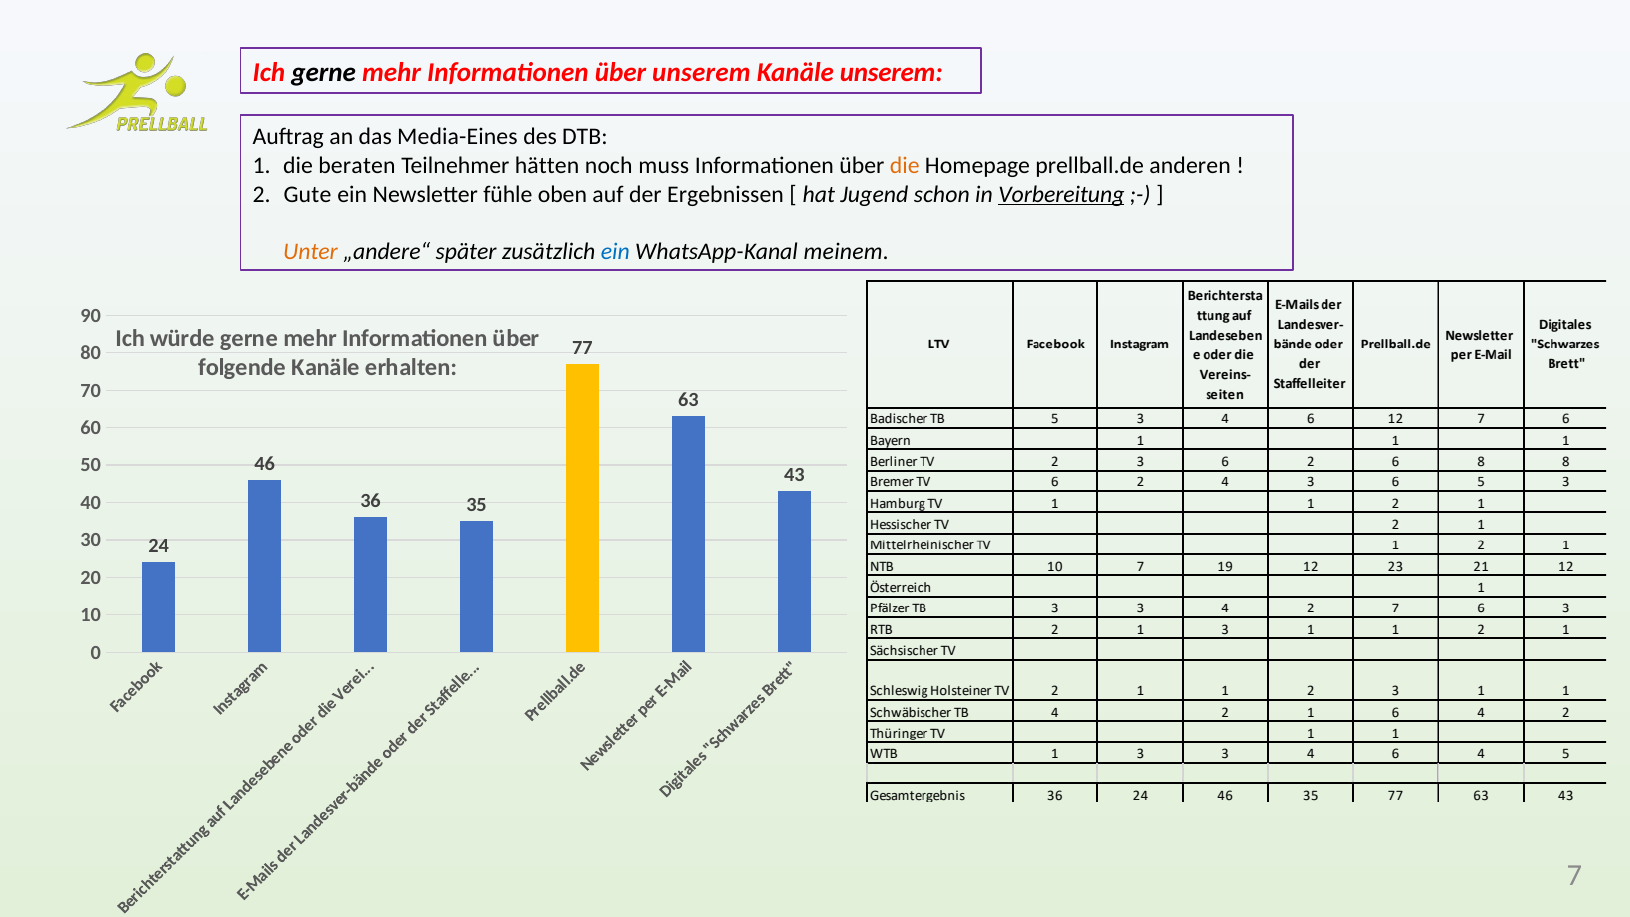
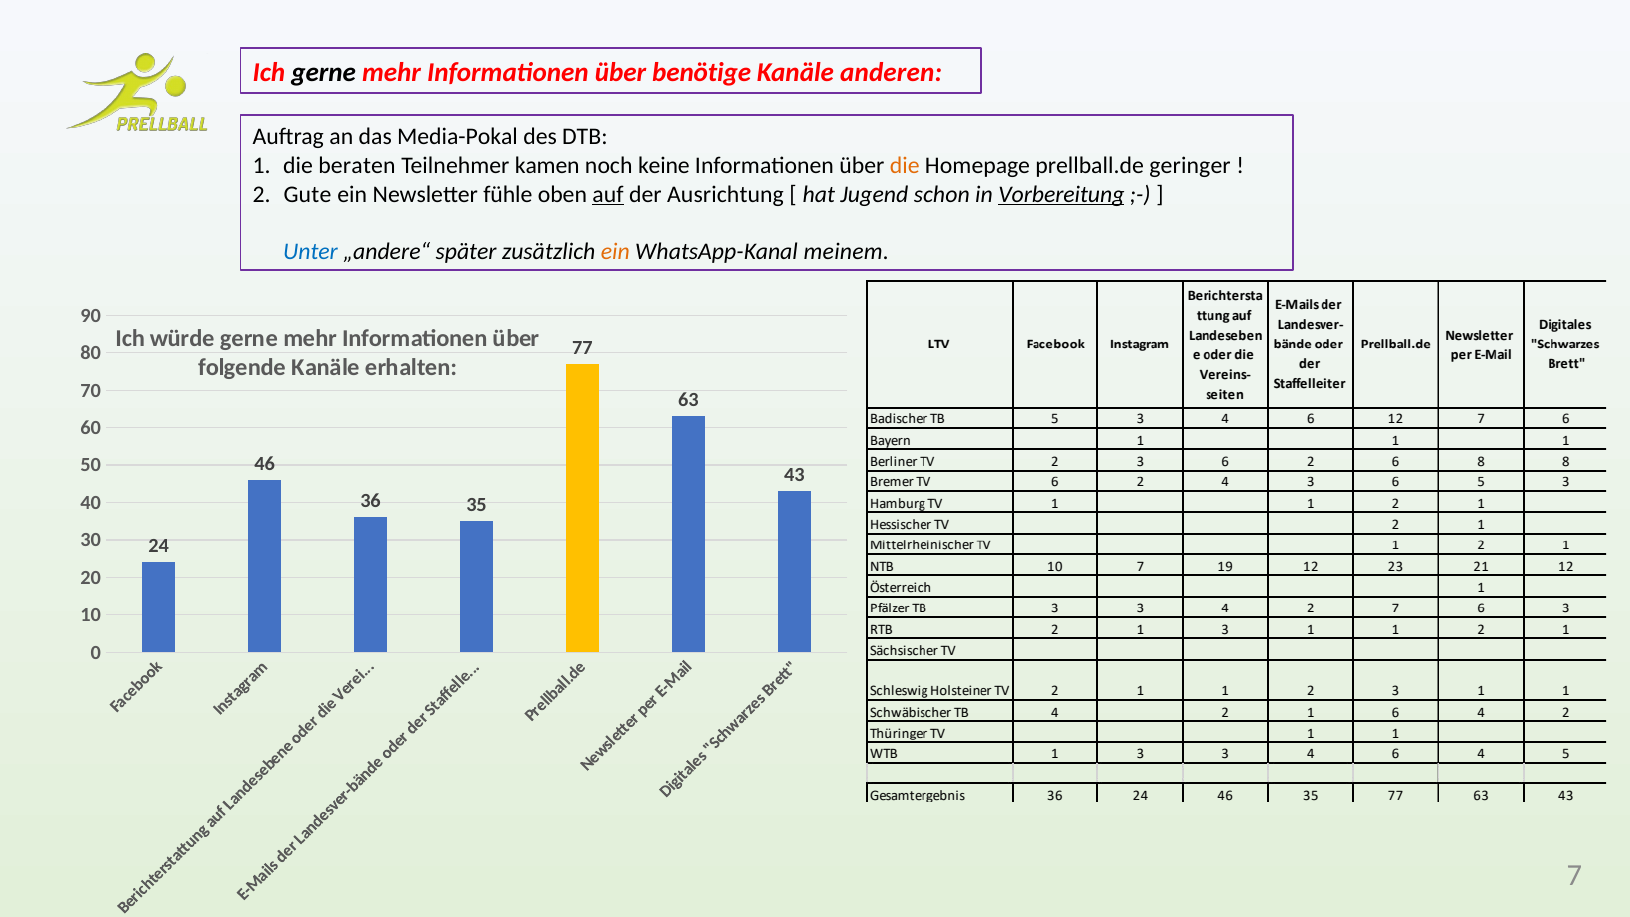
über unserem: unserem -> benötige
Kanäle unserem: unserem -> anderen
Media-Eines: Media-Eines -> Media-Pokal
hätten: hätten -> kamen
muss: muss -> keine
anderen: anderen -> geringer
auf underline: none -> present
Ergebnissen: Ergebnissen -> Ausrichtung
Unter colour: orange -> blue
ein at (615, 251) colour: blue -> orange
